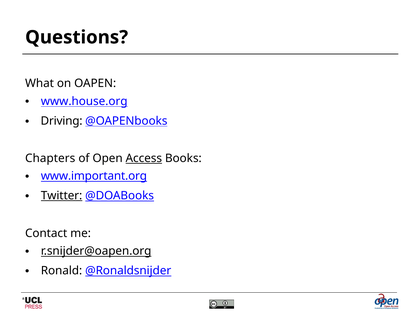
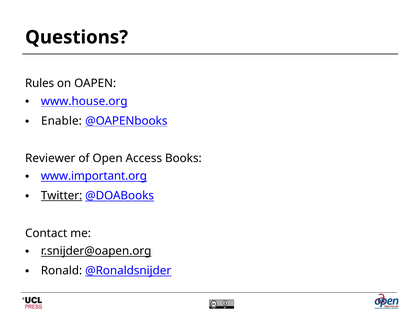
What: What -> Rules
Driving: Driving -> Enable
Chapters: Chapters -> Reviewer
Access underline: present -> none
